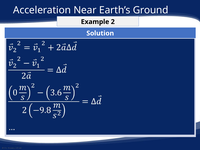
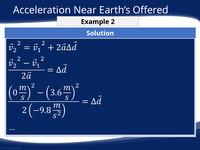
Ground: Ground -> Offered
